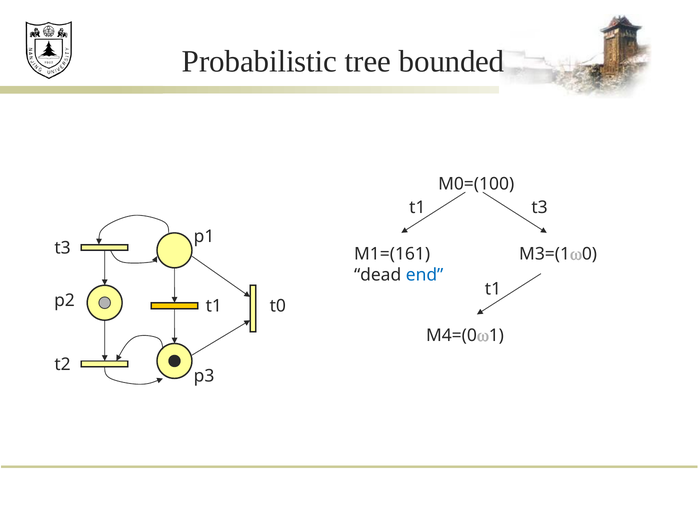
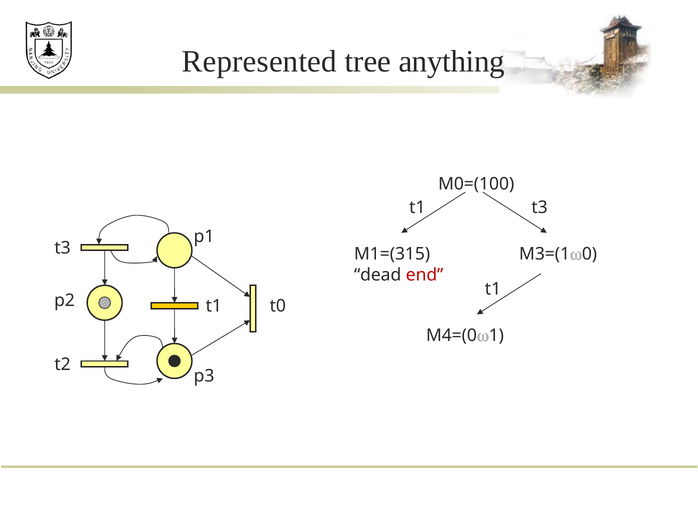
Probabilistic: Probabilistic -> Represented
bounded: bounded -> anything
M1=(161: M1=(161 -> M1=(315
end colour: blue -> red
